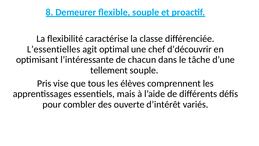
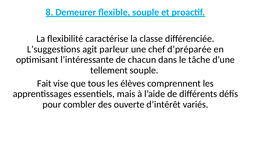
L’essentielles: L’essentielles -> L’suggestions
optimal: optimal -> parleur
d’découvrir: d’découvrir -> d’préparée
Pris: Pris -> Fait
